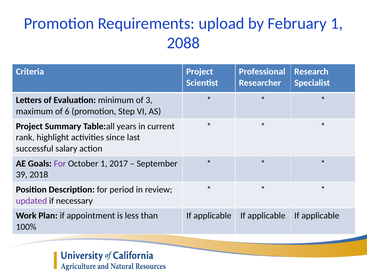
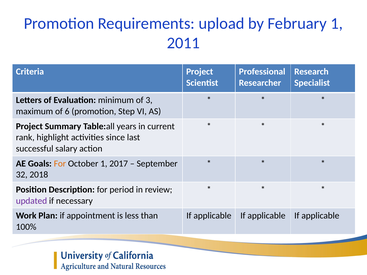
2088: 2088 -> 2011
For at (60, 164) colour: purple -> orange
39: 39 -> 32
